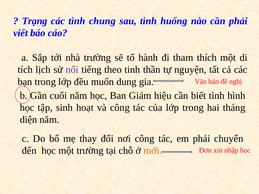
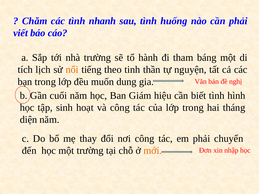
Trạng: Trạng -> Chăm
chung: chung -> nhanh
thích: thích -> báng
nổi colour: purple -> orange
